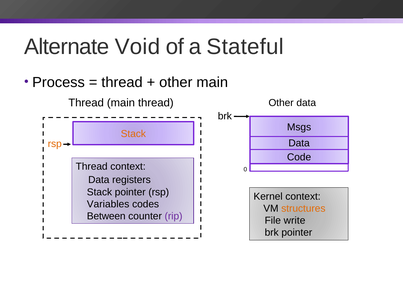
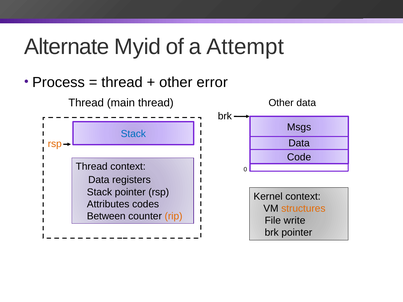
Void: Void -> Myid
Stateful: Stateful -> Attempt
main at (212, 82): main -> error
Stack at (133, 134) colour: orange -> blue
Variables: Variables -> Attributes
rip colour: purple -> orange
